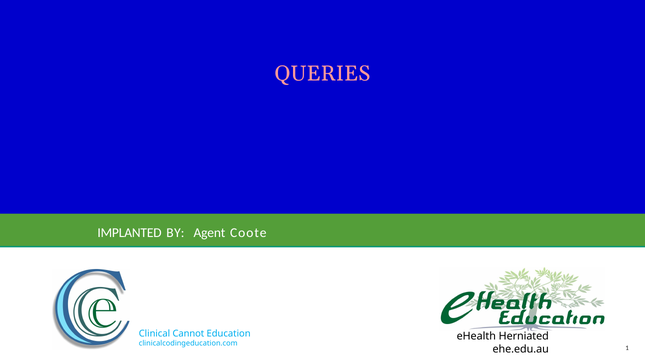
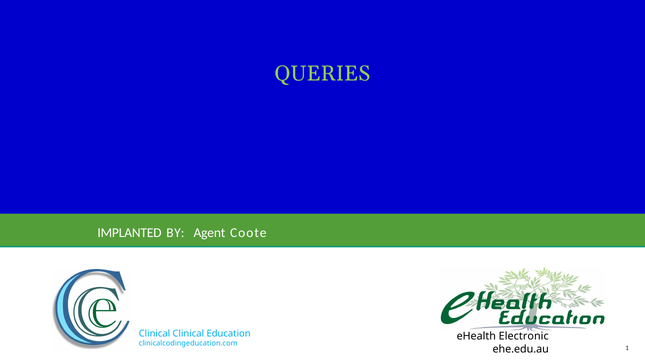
QUERIES colour: pink -> light green
Clinical Cannot: Cannot -> Clinical
Herniated: Herniated -> Electronic
